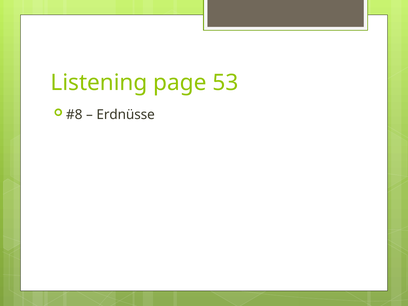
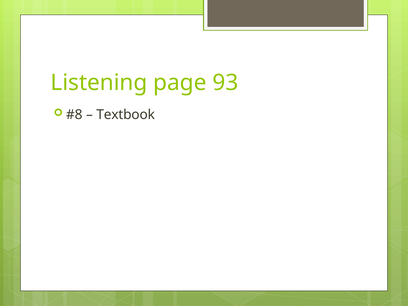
53: 53 -> 93
Erdnüsse: Erdnüsse -> Textbook
